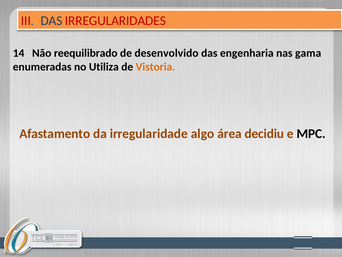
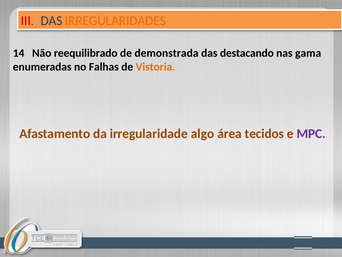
IRREGULARIDADES colour: red -> orange
desenvolvido: desenvolvido -> demonstrada
engenharia: engenharia -> destacando
Utiliza: Utiliza -> Falhas
decidiu: decidiu -> tecidos
MPC colour: black -> purple
